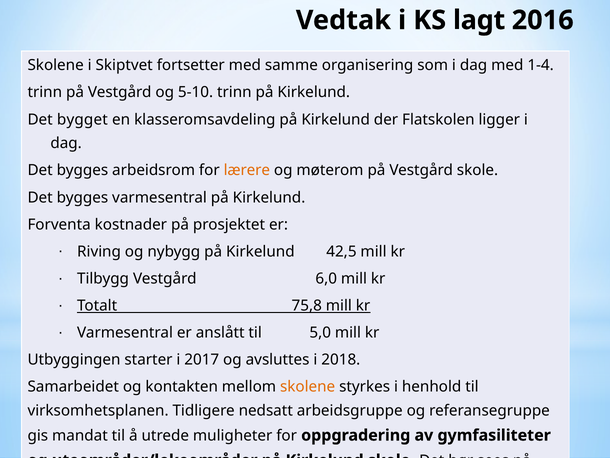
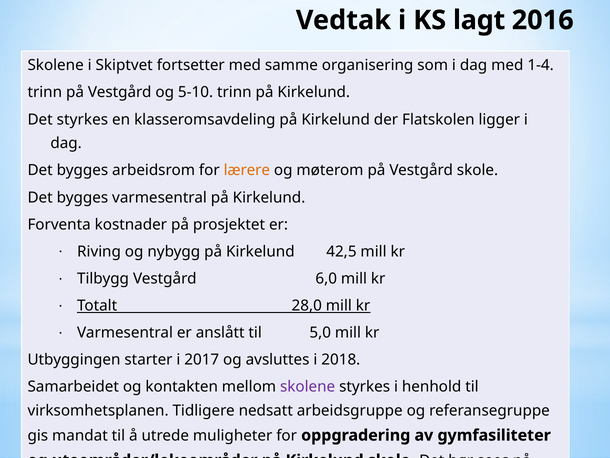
Det bygget: bygget -> styrkes
75,8: 75,8 -> 28,0
skolene at (308, 386) colour: orange -> purple
